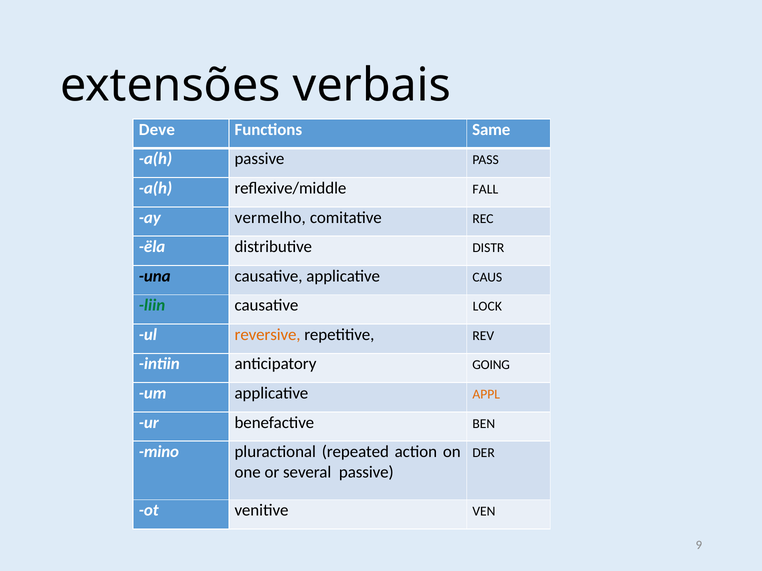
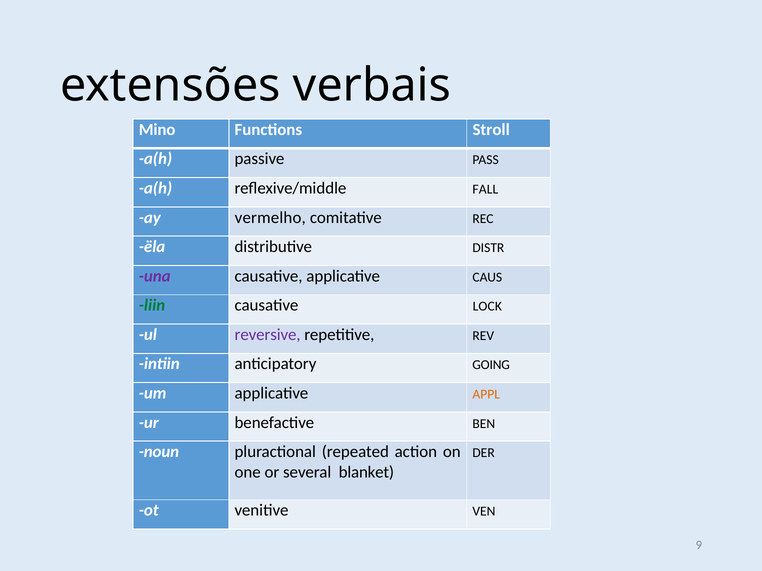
Deve: Deve -> Mino
Same: Same -> Stroll
una colour: black -> purple
reversive colour: orange -> purple
mino: mino -> noun
several passive: passive -> blanket
